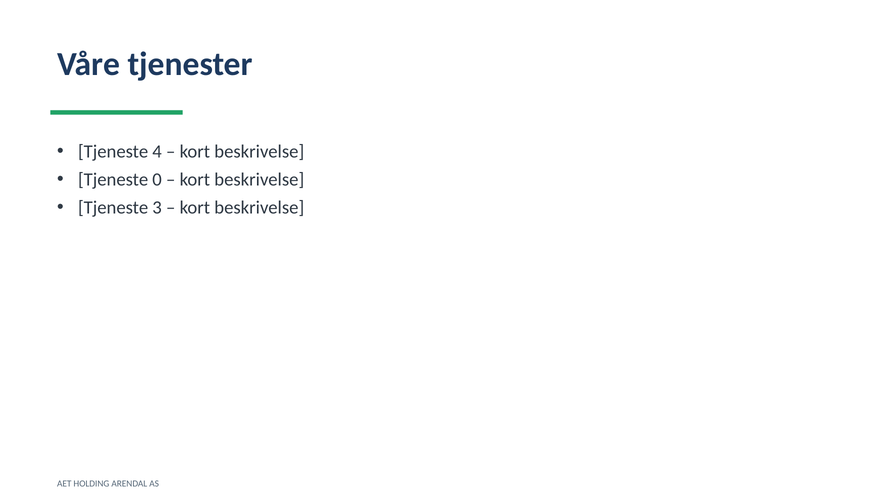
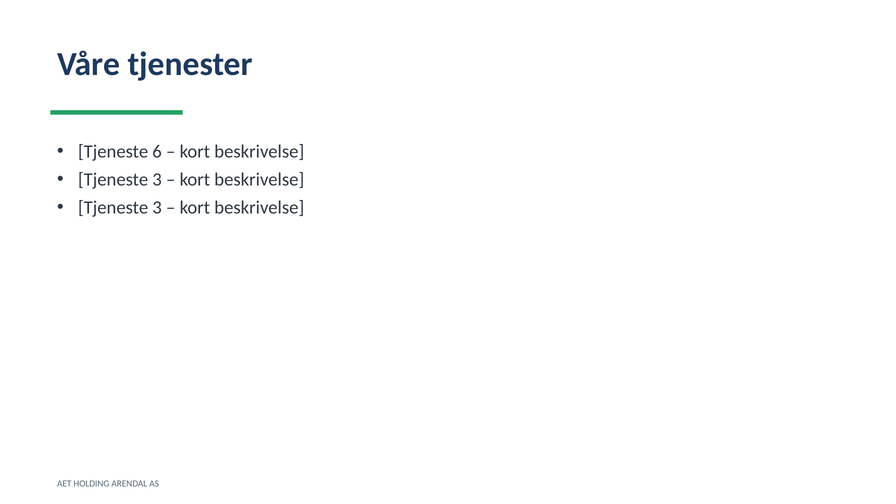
4: 4 -> 6
0 at (157, 180): 0 -> 3
